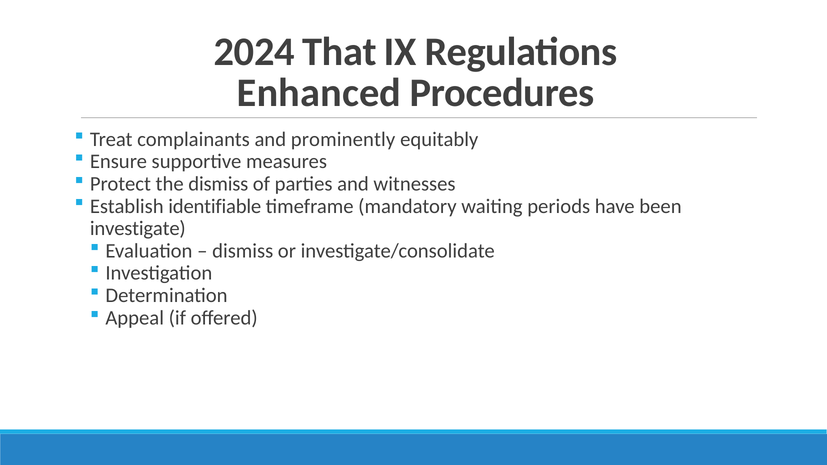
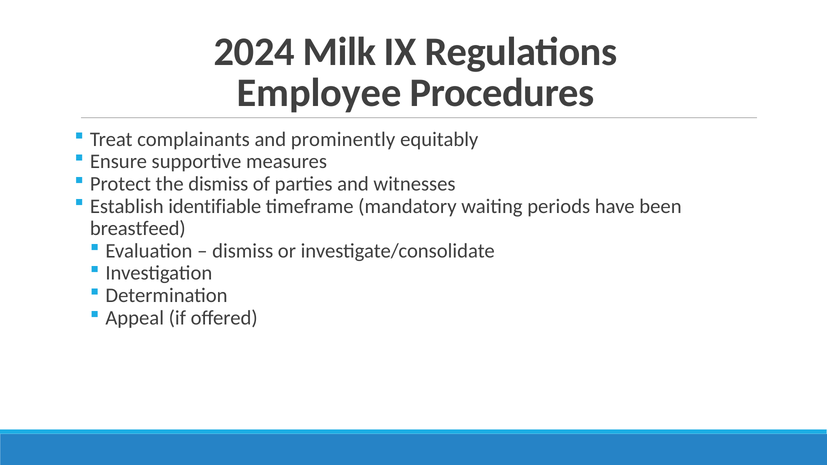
That: That -> Milk
Enhanced: Enhanced -> Employee
investigate: investigate -> breastfeed
